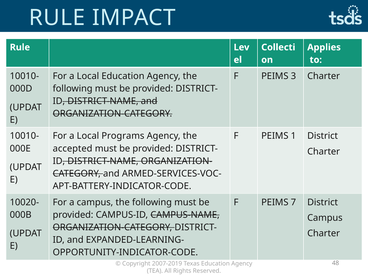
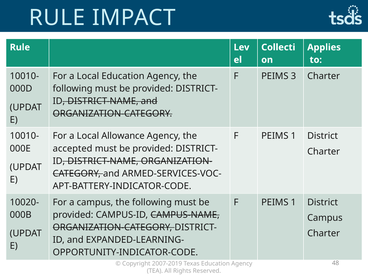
Programs: Programs -> Allowance
7 at (293, 202): 7 -> 1
